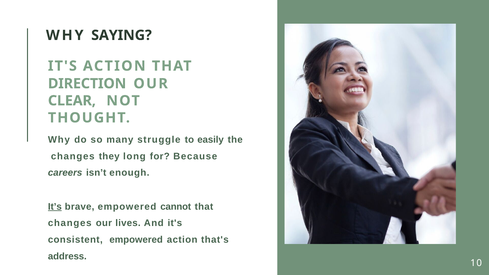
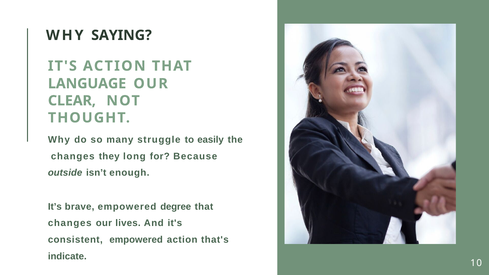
DIRECTION: DIRECTION -> LANGUAGE
careers: careers -> outside
It’s underline: present -> none
cannot: cannot -> degree
address: address -> indicate
